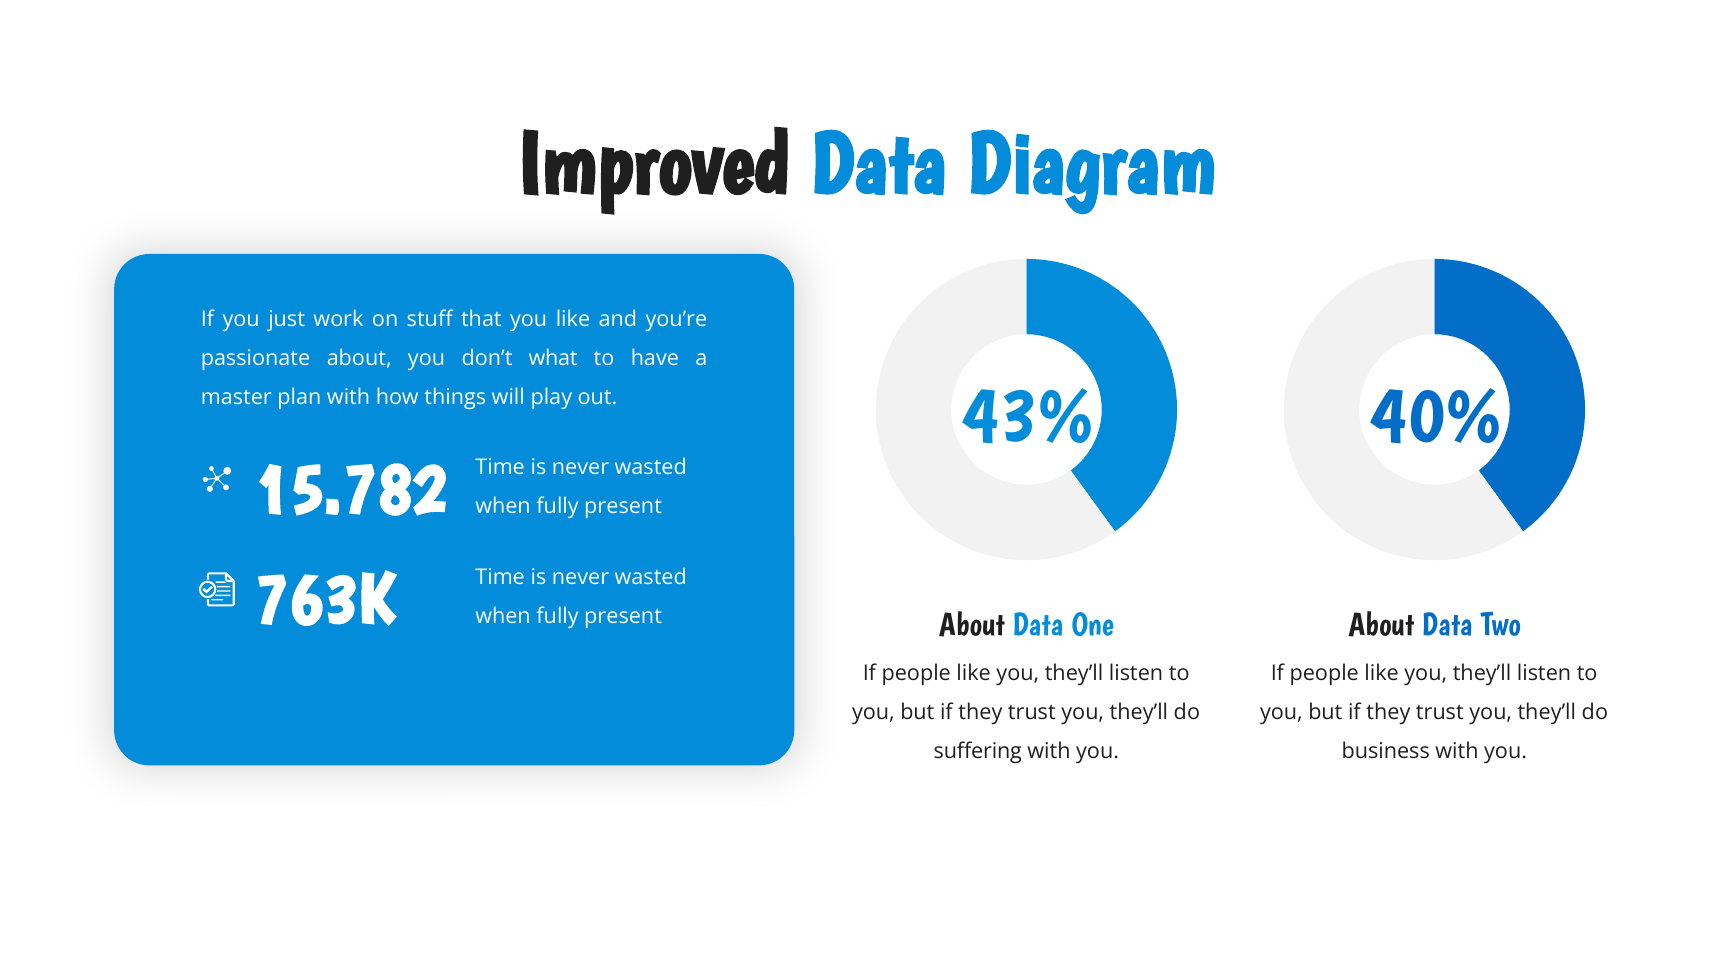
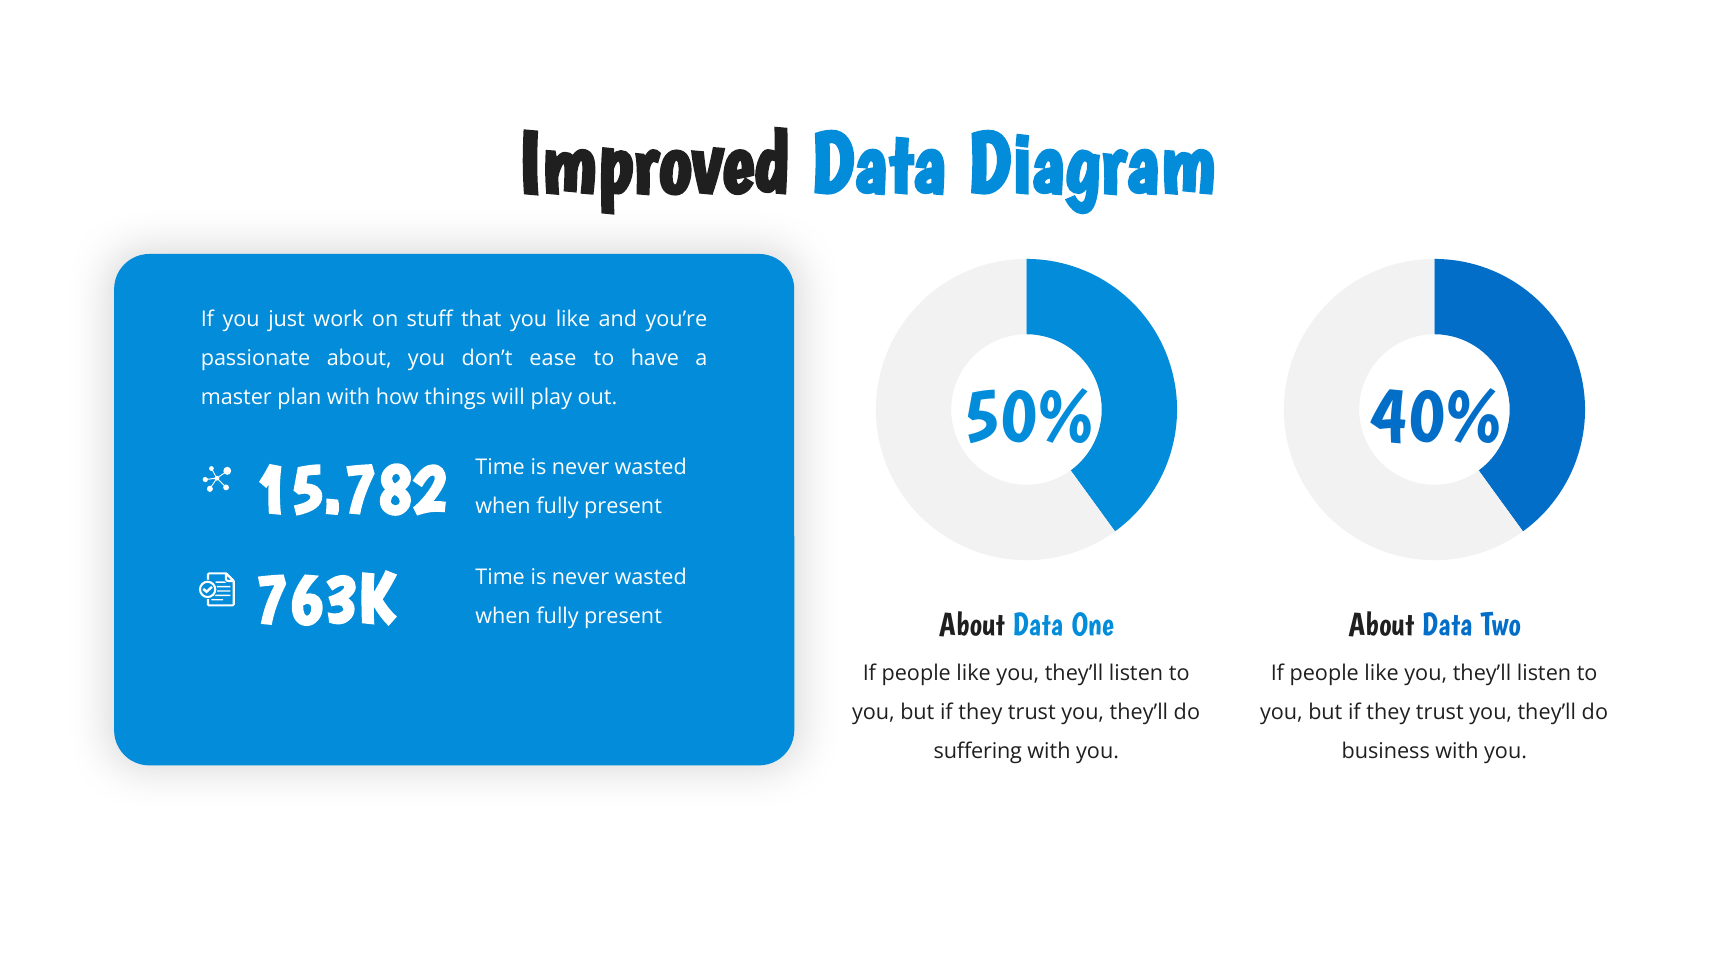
what: what -> ease
43%: 43% -> 50%
